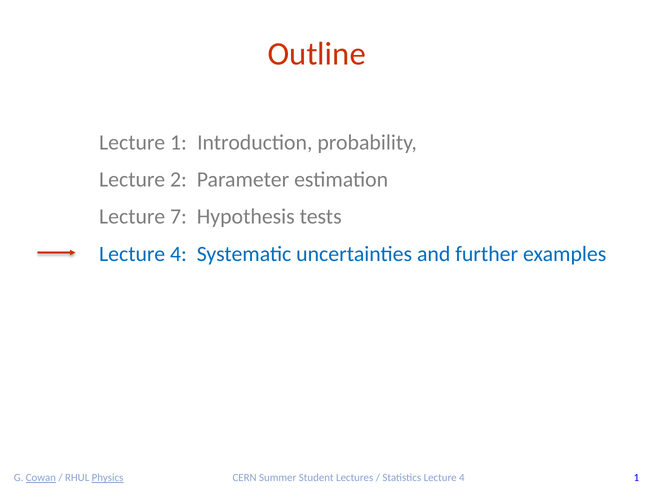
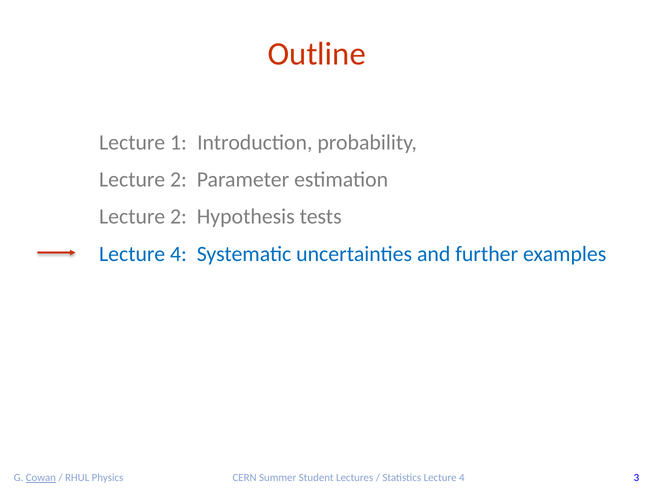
7 at (178, 217): 7 -> 2
4 1: 1 -> 3
Physics underline: present -> none
